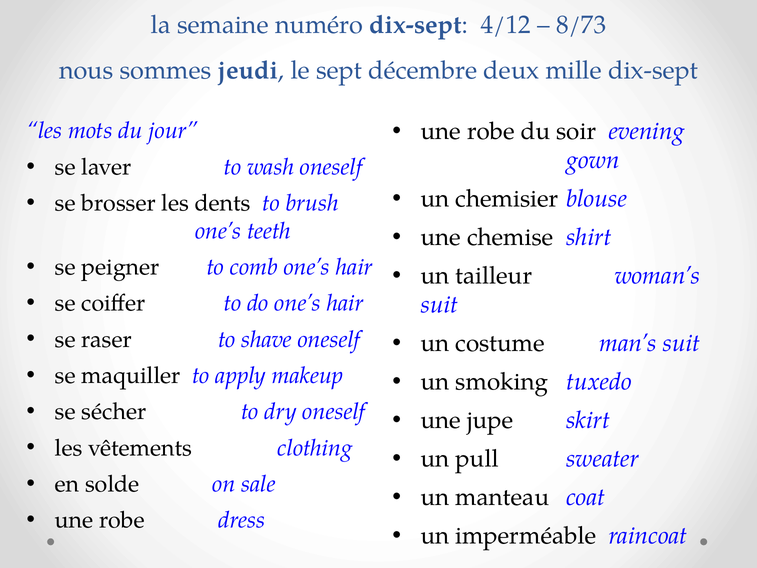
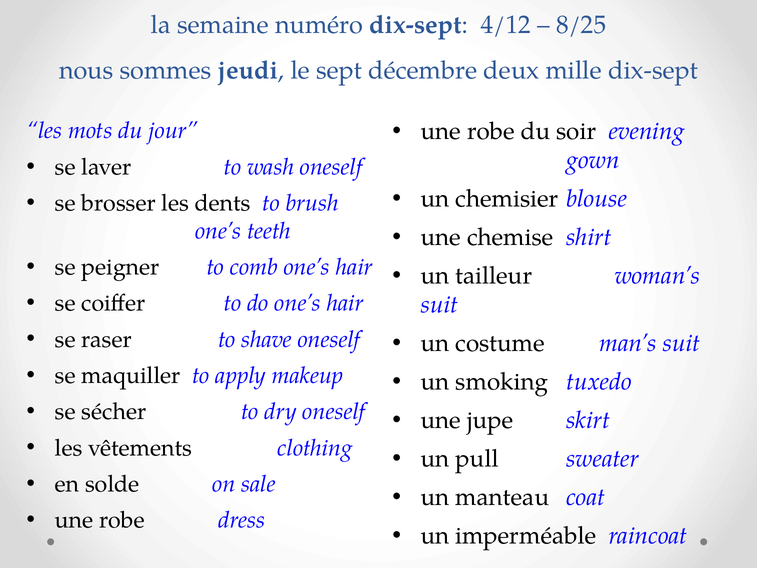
8/73: 8/73 -> 8/25
